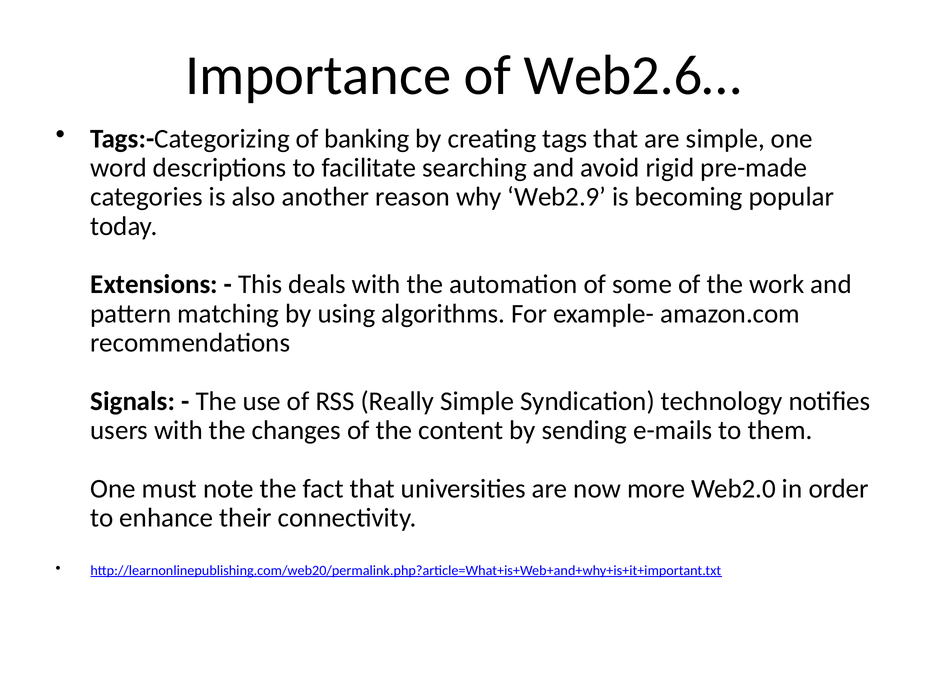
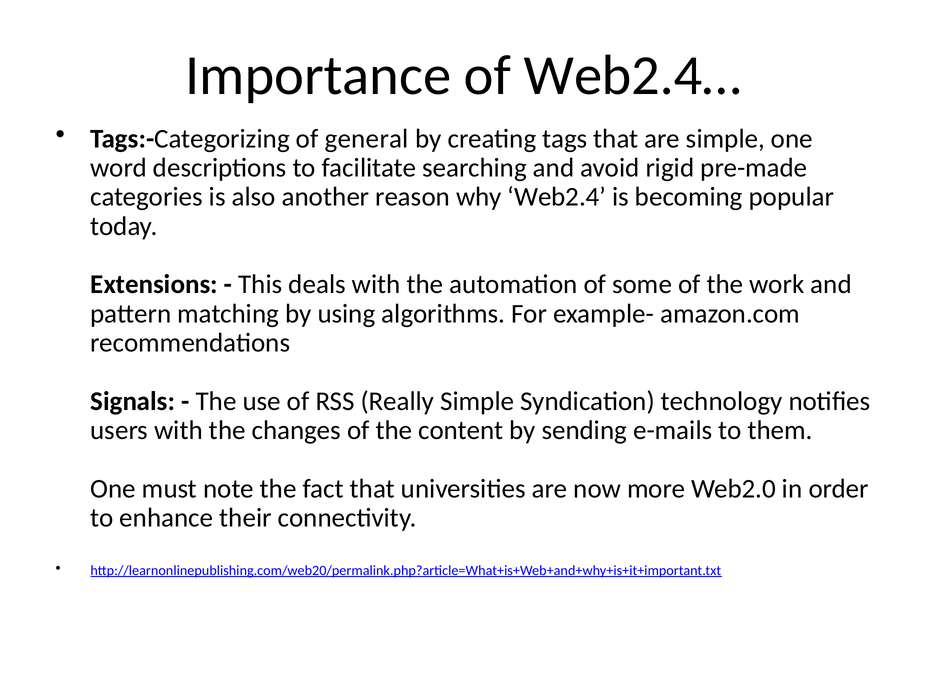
Web2.6…: Web2.6… -> Web2.4…
banking: banking -> general
Web2.9: Web2.9 -> Web2.4
